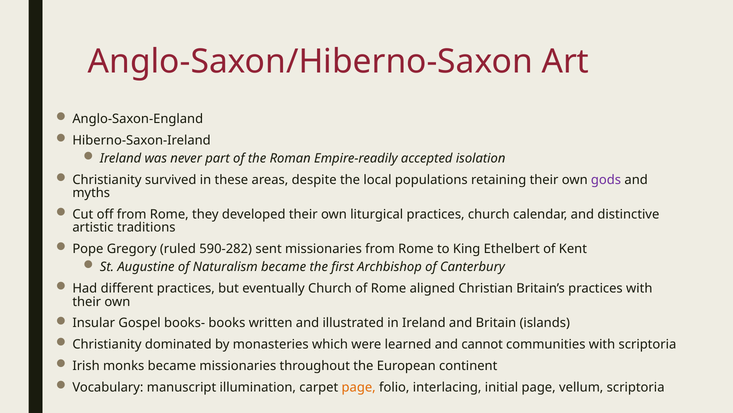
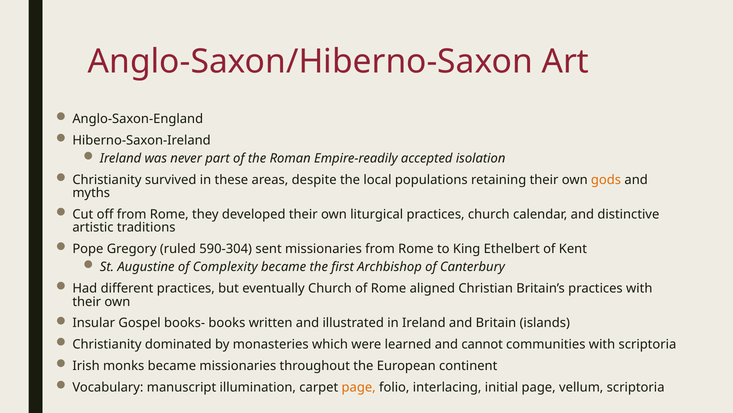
gods colour: purple -> orange
590-282: 590-282 -> 590-304
Naturalism: Naturalism -> Complexity
